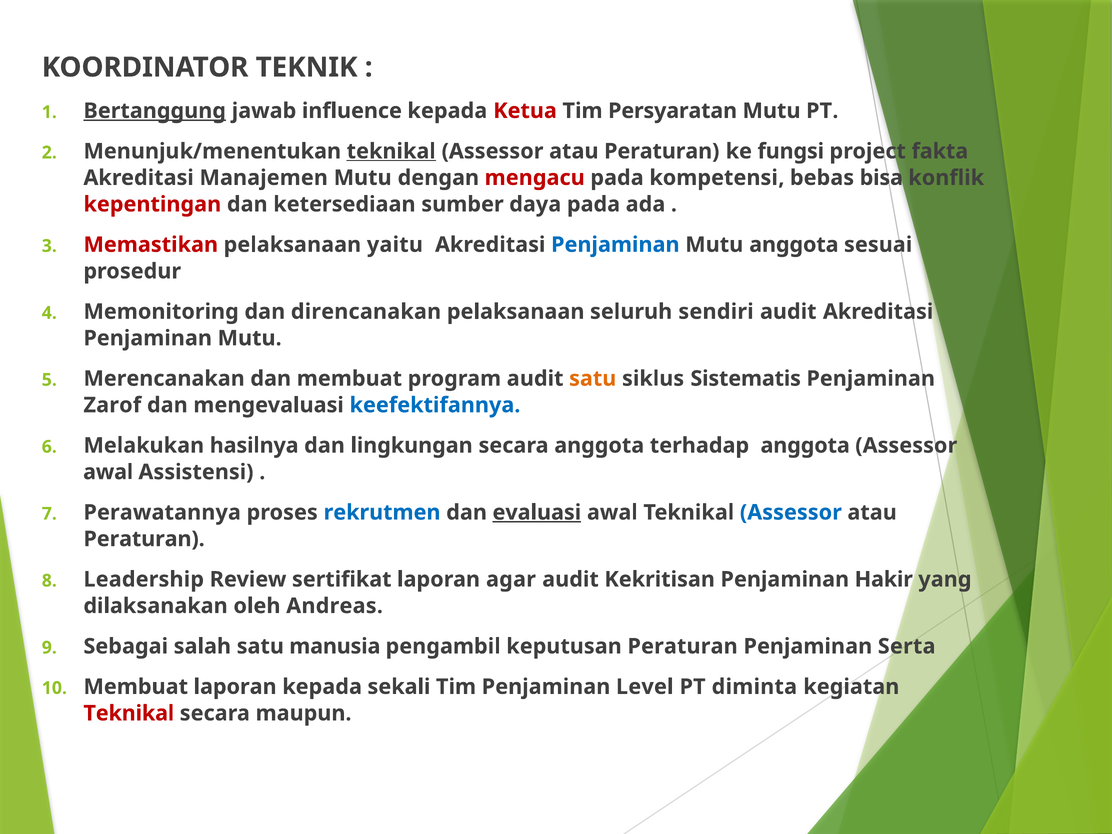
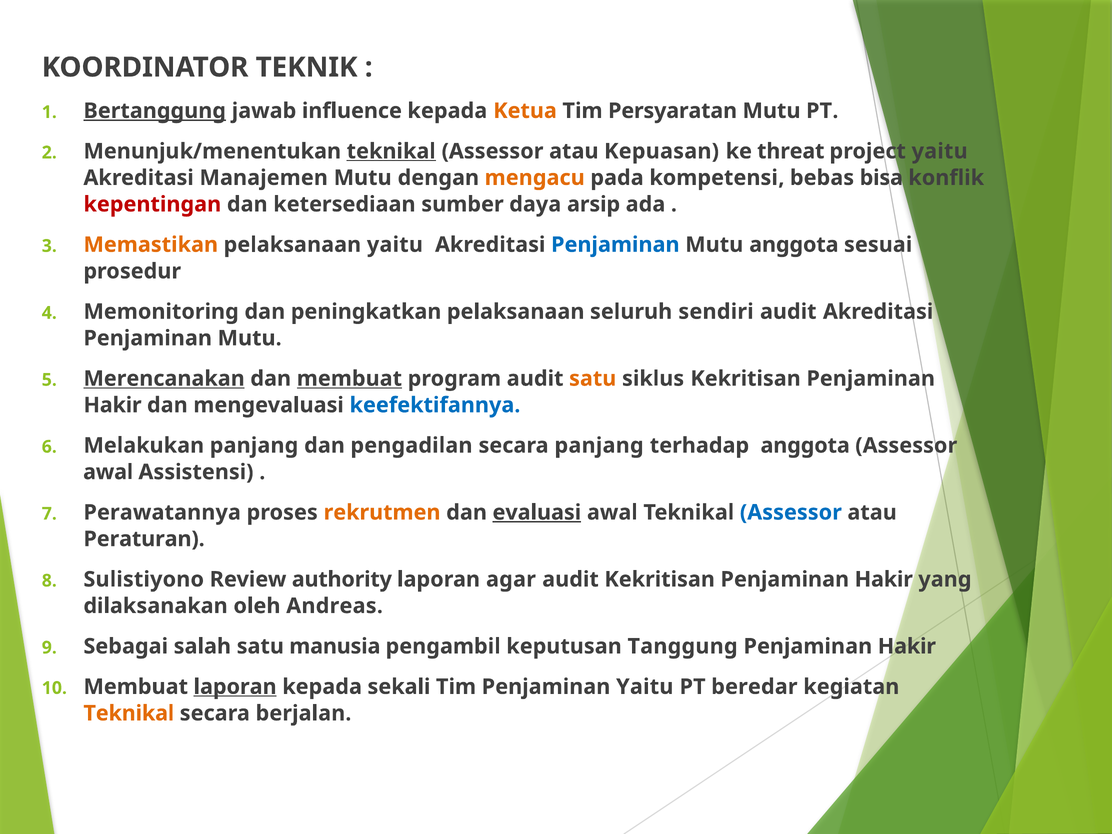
Ketua colour: red -> orange
Peraturan at (662, 151): Peraturan -> Kepuasan
fungsi: fungsi -> threat
project fakta: fakta -> yaitu
mengacu colour: red -> orange
daya pada: pada -> arsip
Memastikan colour: red -> orange
direncanakan: direncanakan -> peningkatkan
Merencanakan underline: none -> present
membuat at (349, 379) underline: none -> present
siklus Sistematis: Sistematis -> Kekritisan
Zarof at (112, 405): Zarof -> Hakir
Melakukan hasilnya: hasilnya -> panjang
lingkungan: lingkungan -> pengadilan
secara anggota: anggota -> panjang
rekrutmen colour: blue -> orange
Leadership: Leadership -> Sulistiyono
sertifikat: sertifikat -> authority
keputusan Peraturan: Peraturan -> Tanggung
Serta at (907, 646): Serta -> Hakir
laporan at (235, 687) underline: none -> present
Penjaminan Level: Level -> Yaitu
diminta: diminta -> beredar
Teknikal at (129, 713) colour: red -> orange
maupun: maupun -> berjalan
